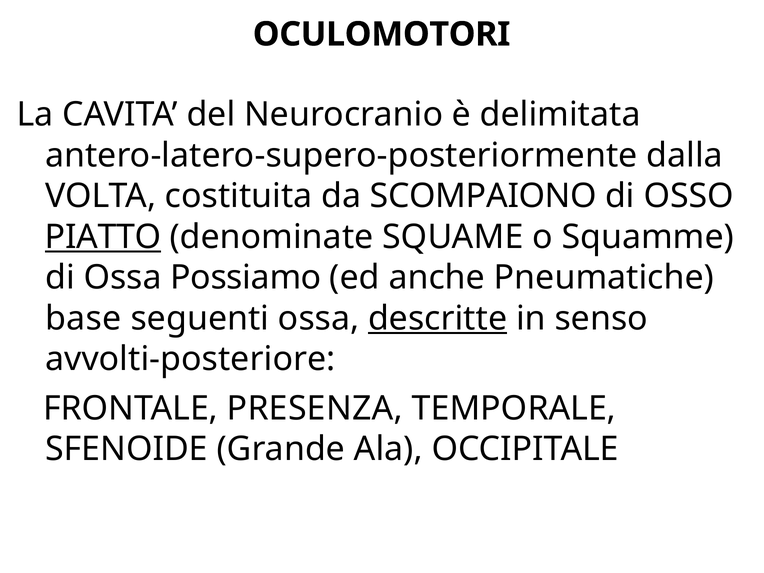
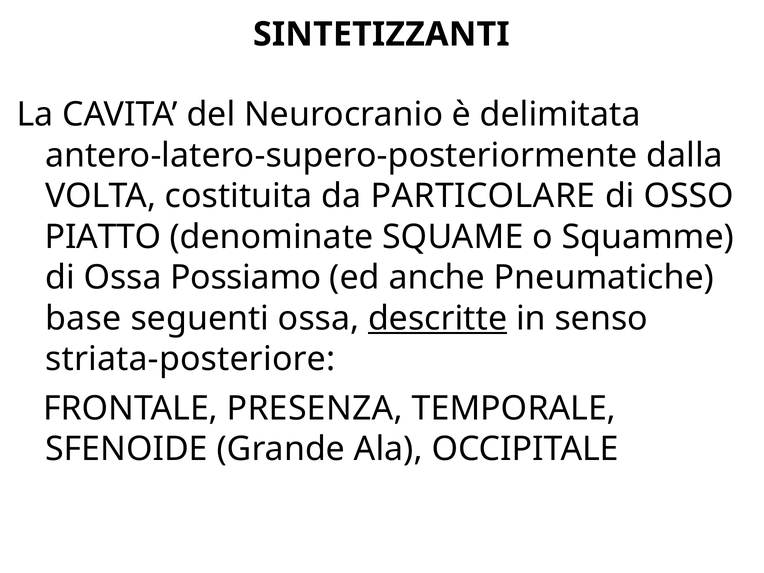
OCULOMOTORI: OCULOMOTORI -> SINTETIZZANTI
SCOMPAIONO: SCOMPAIONO -> PARTICOLARE
PIATTO underline: present -> none
avvolti-posteriore: avvolti-posteriore -> striata-posteriore
